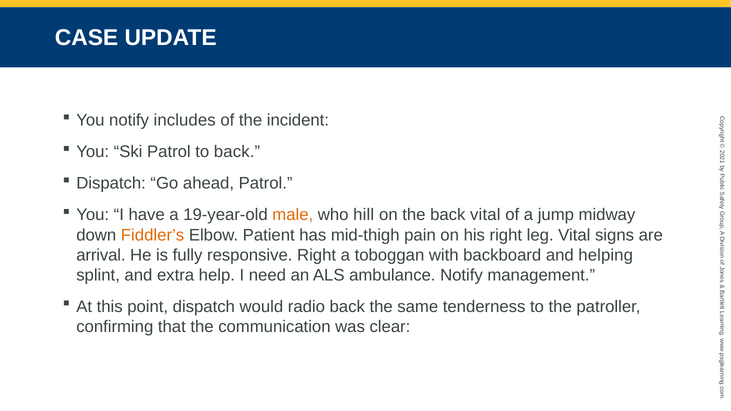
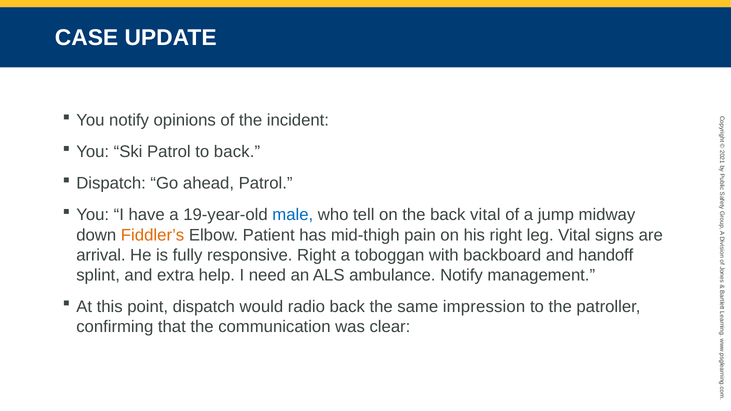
includes: includes -> opinions
male colour: orange -> blue
hill: hill -> tell
helping: helping -> handoff
tenderness: tenderness -> impression
